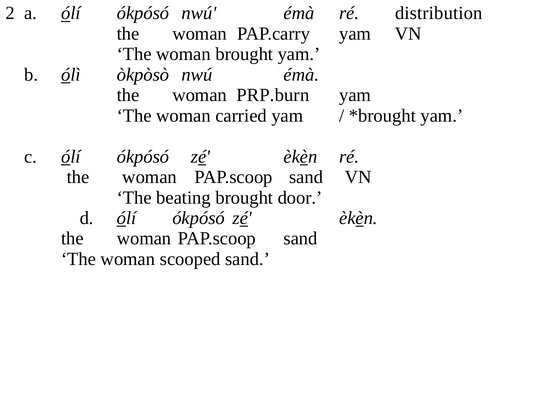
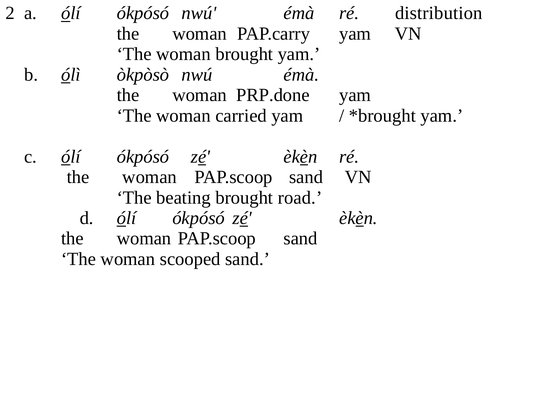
PRP.burn: PRP.burn -> PRP.done
door: door -> road
